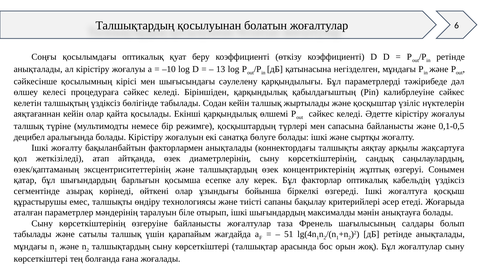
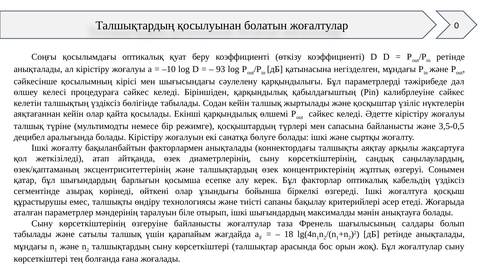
6: 6 -> 0
13: 13 -> 93
0,1-0,5: 0,1-0,5 -> 3,5-0,5
51: 51 -> 18
